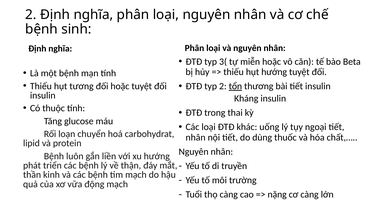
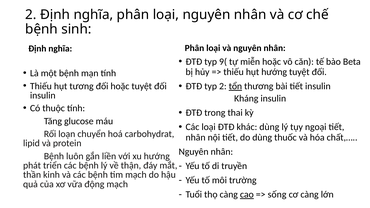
3(: 3( -> 9(
khác uống: uống -> dùng
cao underline: none -> present
nặng: nặng -> sống
